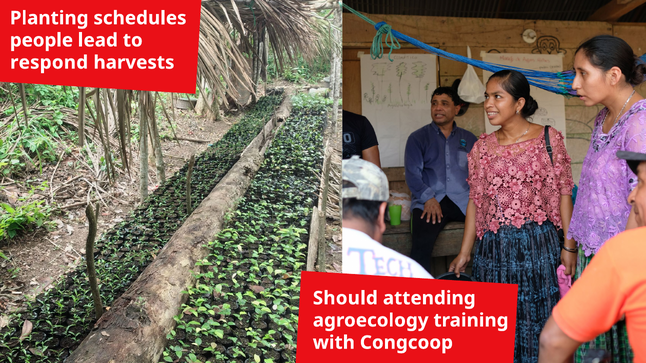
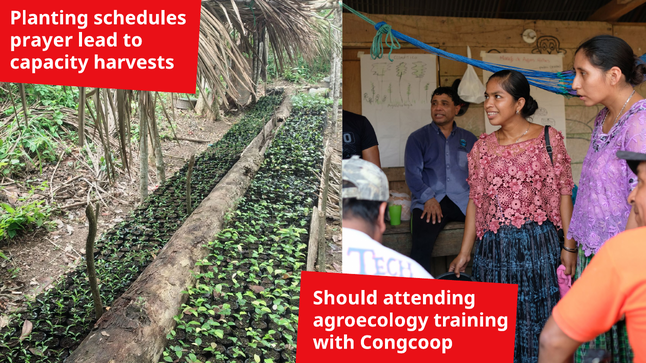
people: people -> prayer
respond: respond -> capacity
